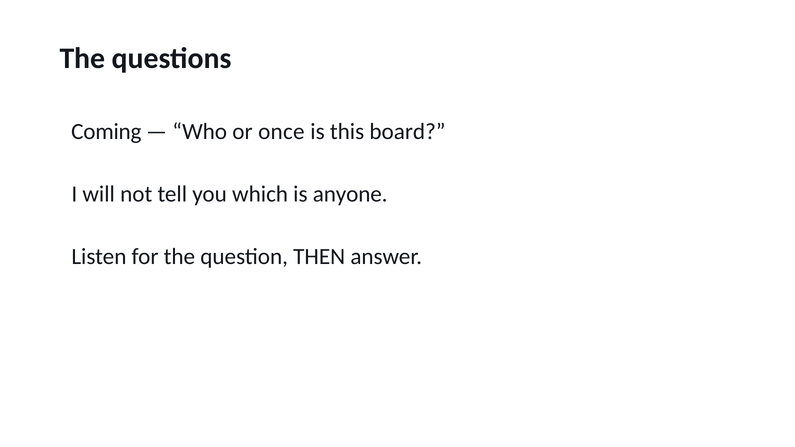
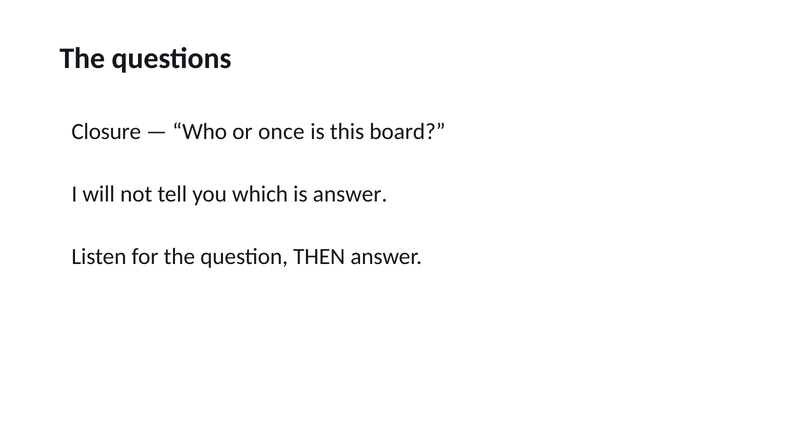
Coming: Coming -> Closure
is anyone: anyone -> answer
